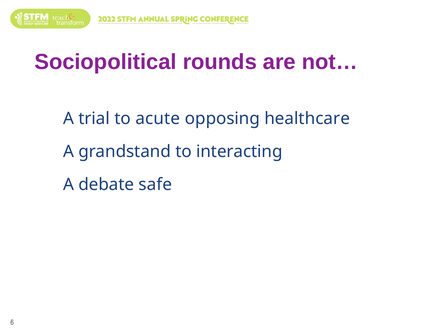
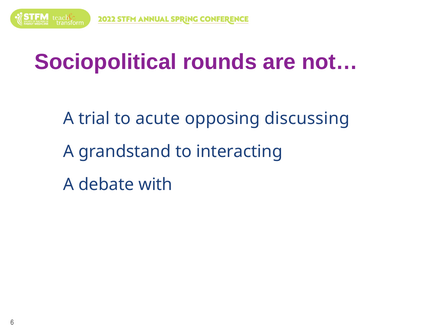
healthcare: healthcare -> discussing
safe: safe -> with
